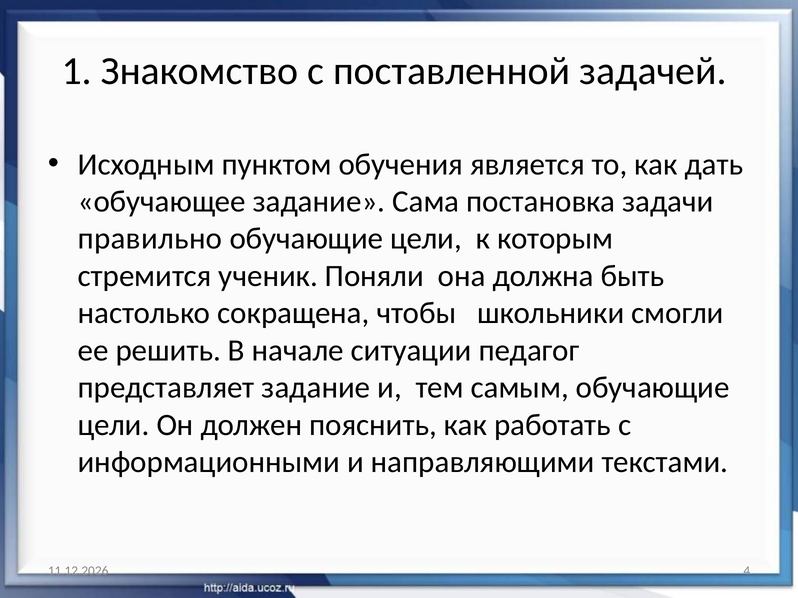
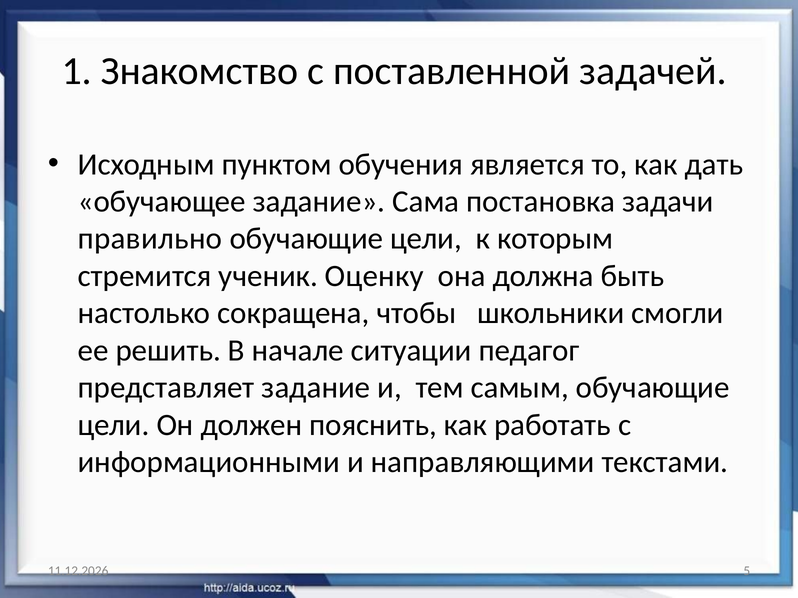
Поняли: Поняли -> Оценку
4: 4 -> 5
